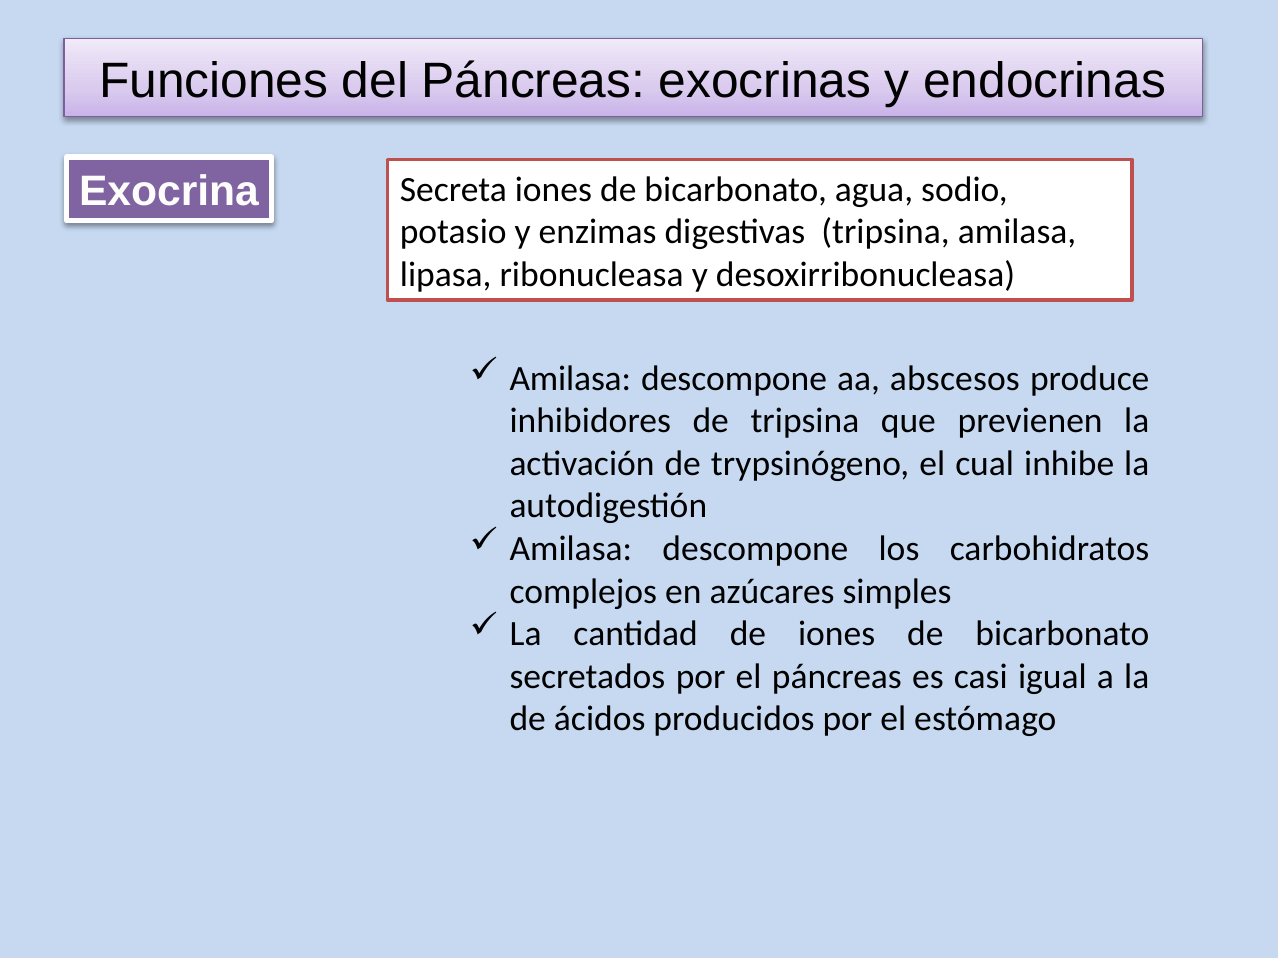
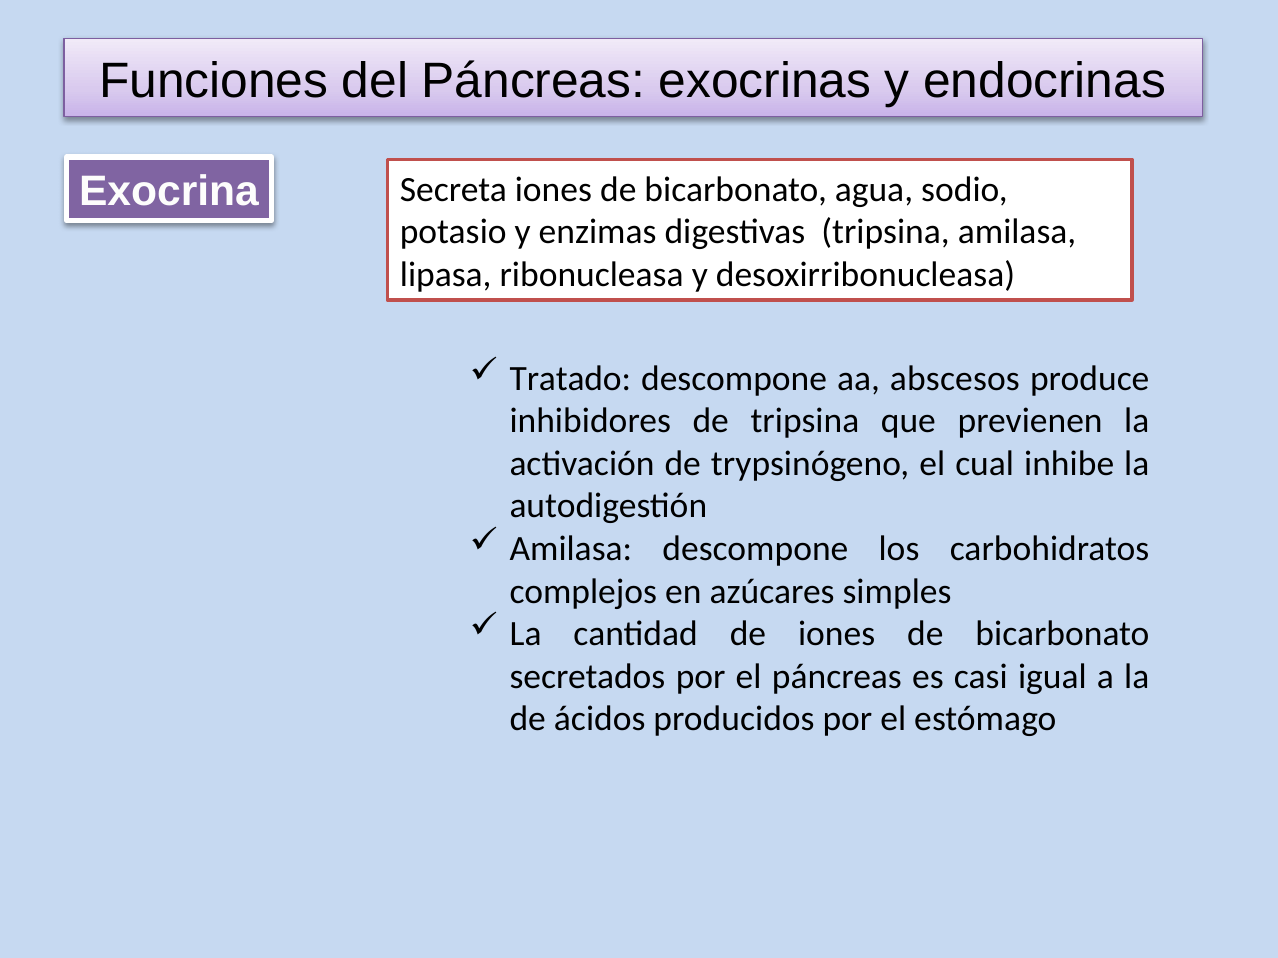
Amilasa at (570, 379): Amilasa -> Tratado
